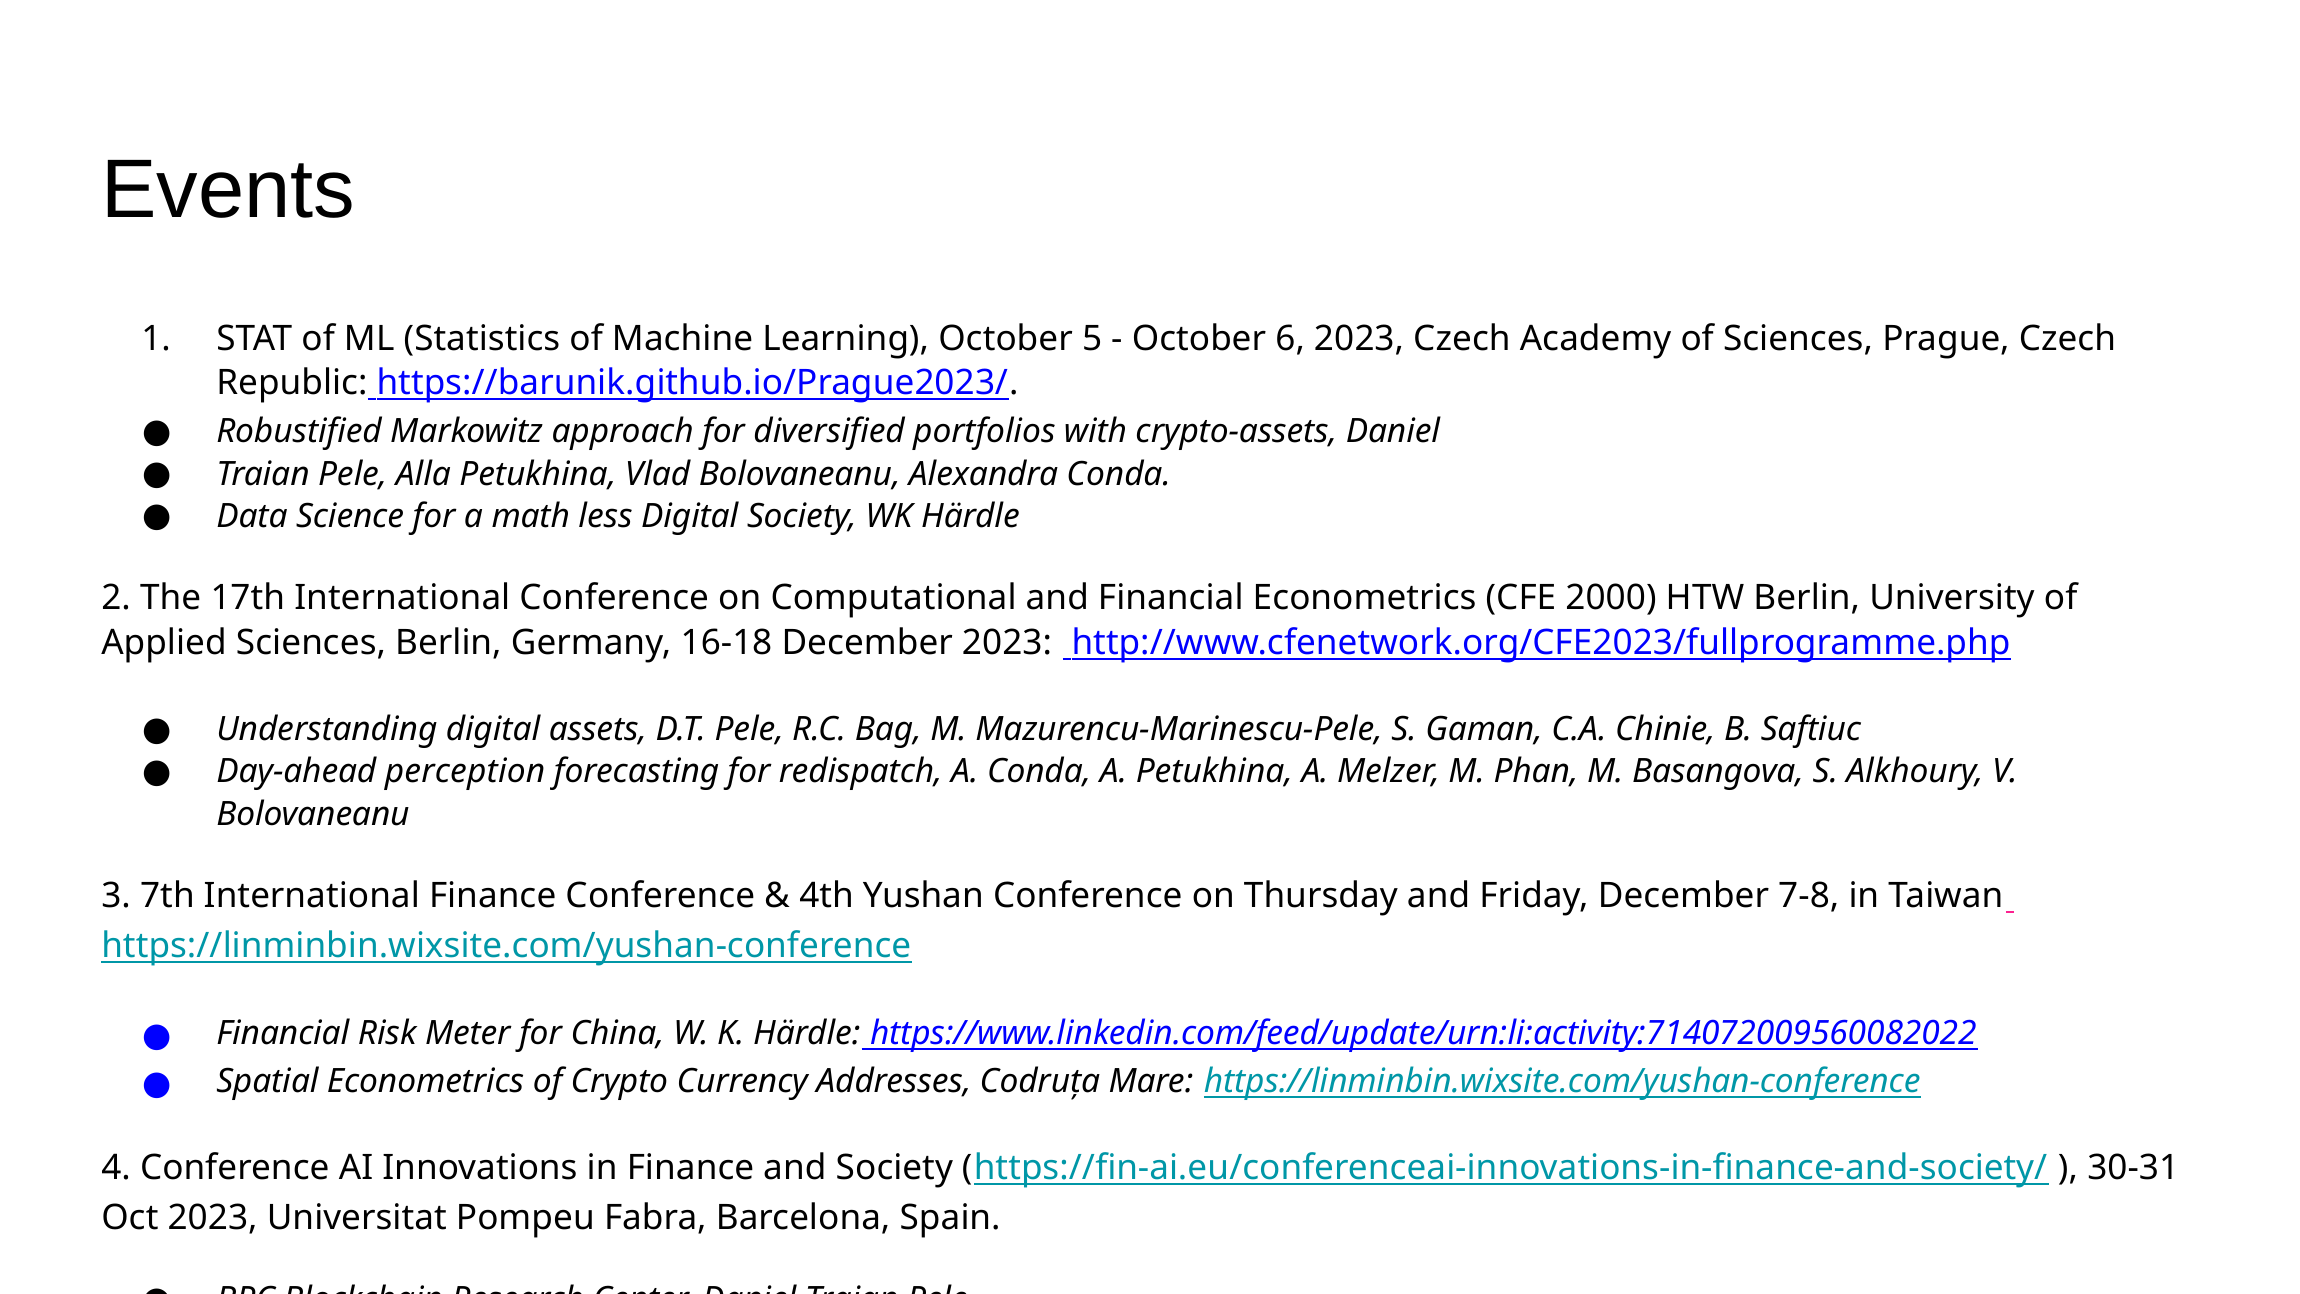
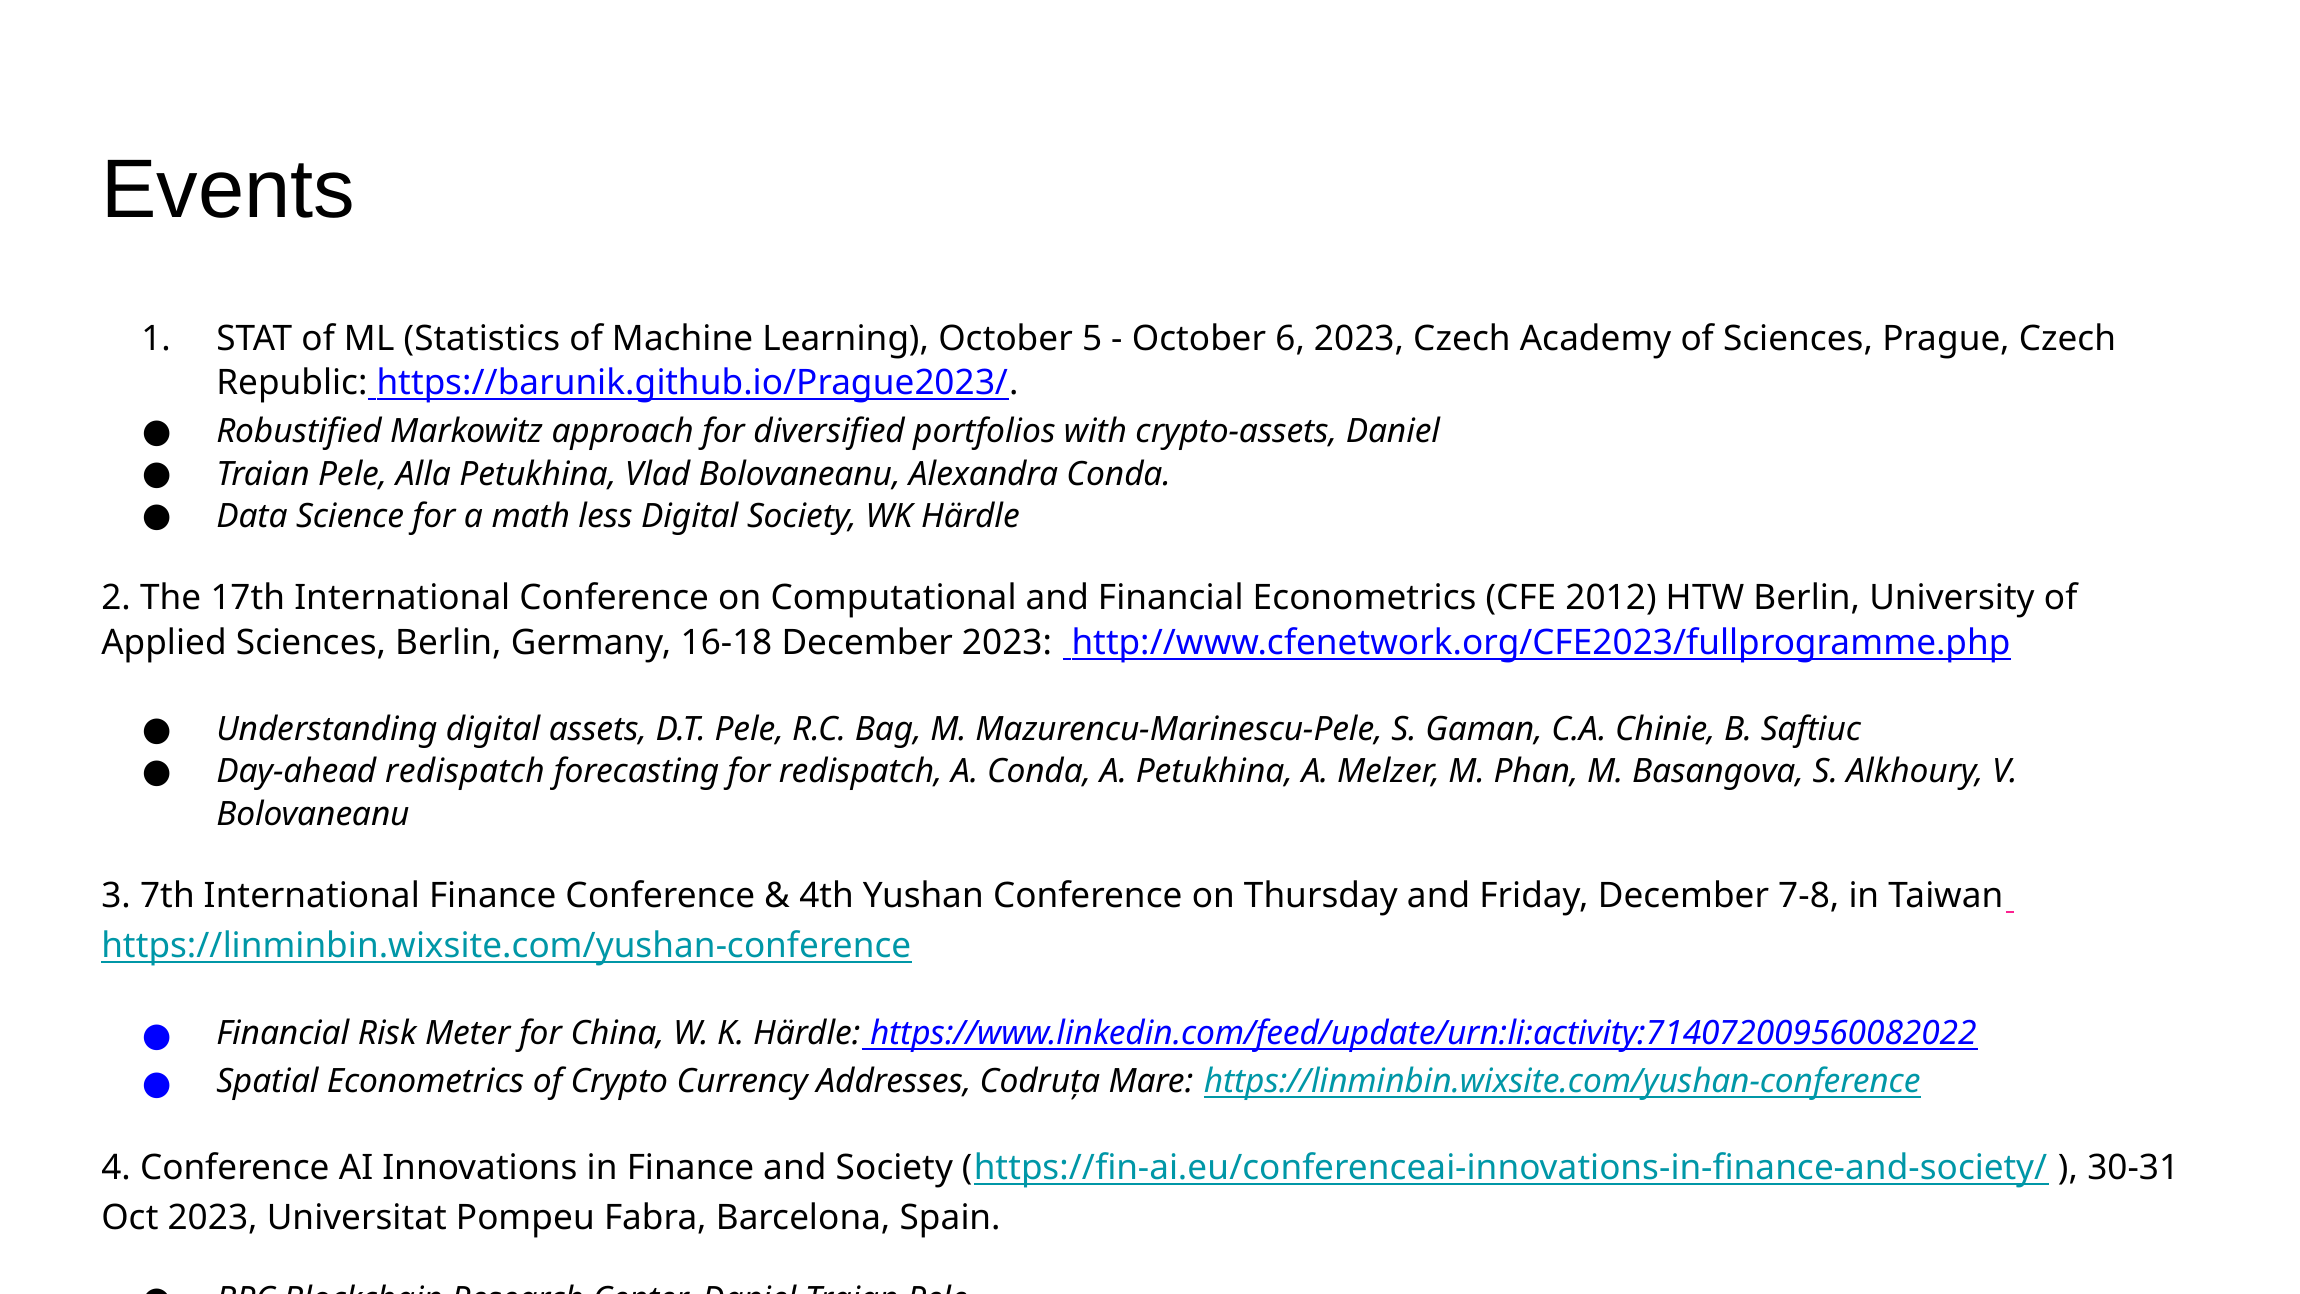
2000: 2000 -> 2012
Day-ahead perception: perception -> redispatch
